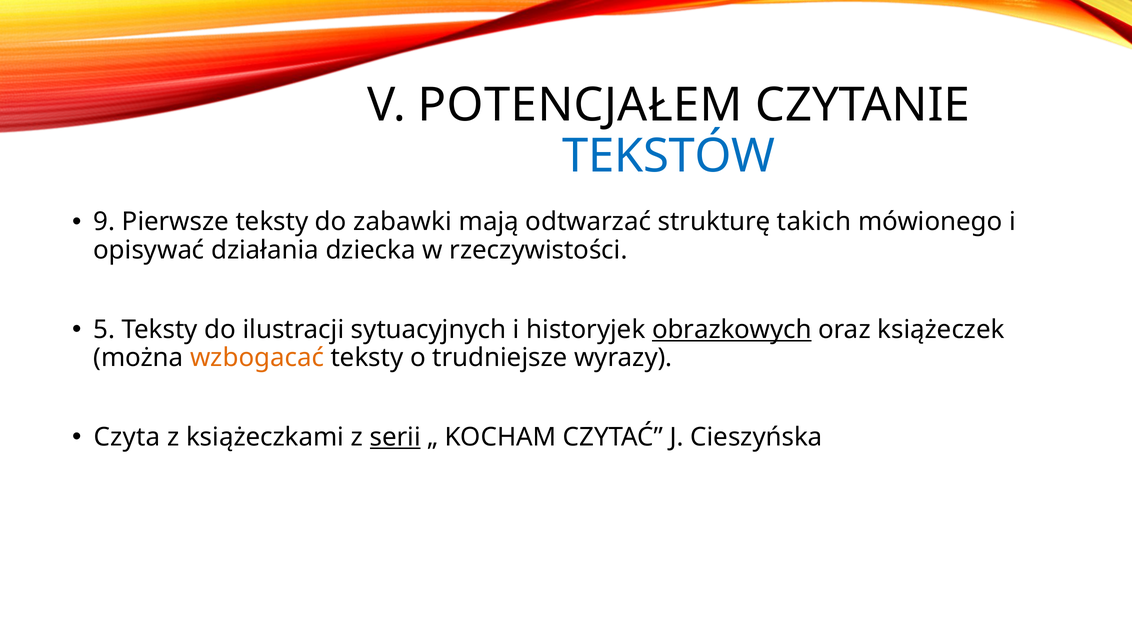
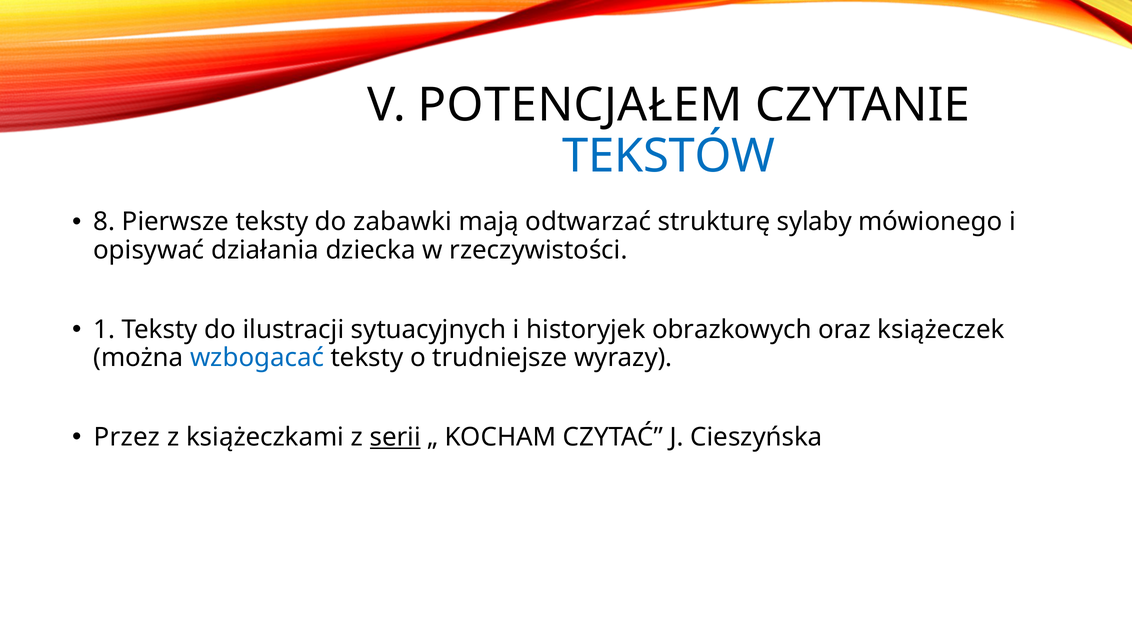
9: 9 -> 8
takich: takich -> sylaby
5: 5 -> 1
obrazkowych underline: present -> none
wzbogacać colour: orange -> blue
Czyta: Czyta -> Przez
